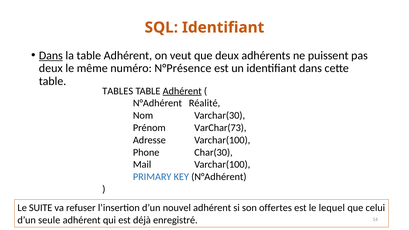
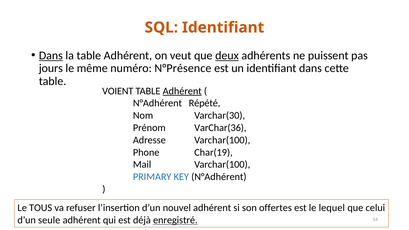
deux at (227, 56) underline: none -> present
deux at (51, 68): deux -> jours
TABLES: TABLES -> VOIENT
Réalité: Réalité -> Répété
VarChar(73: VarChar(73 -> VarChar(36
Char(30: Char(30 -> Char(19
SUITE: SUITE -> TOUS
enregistré underline: none -> present
